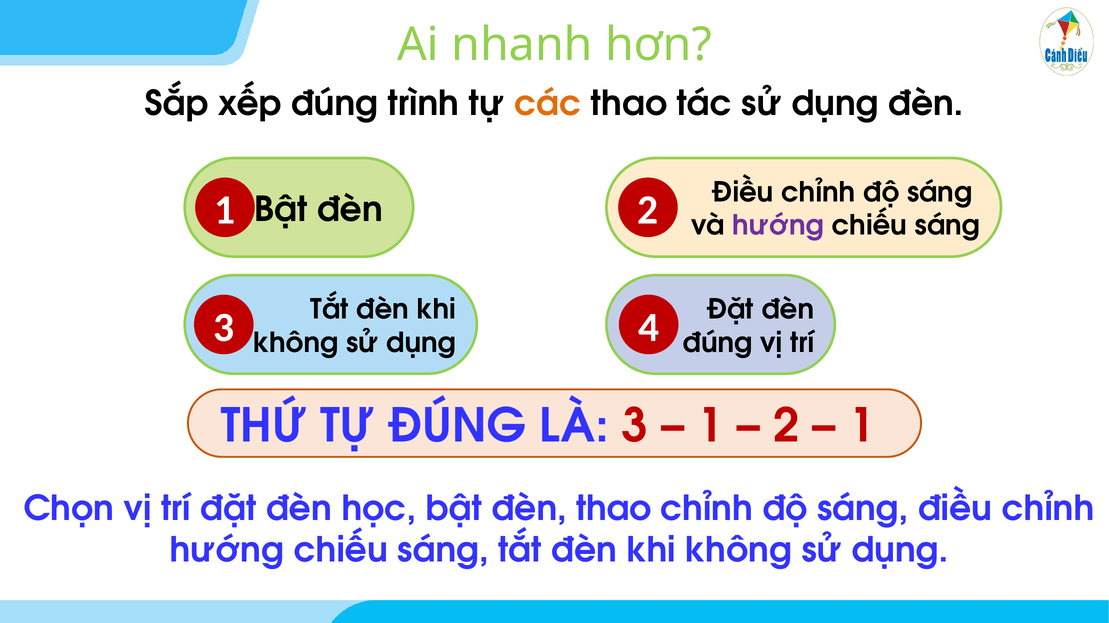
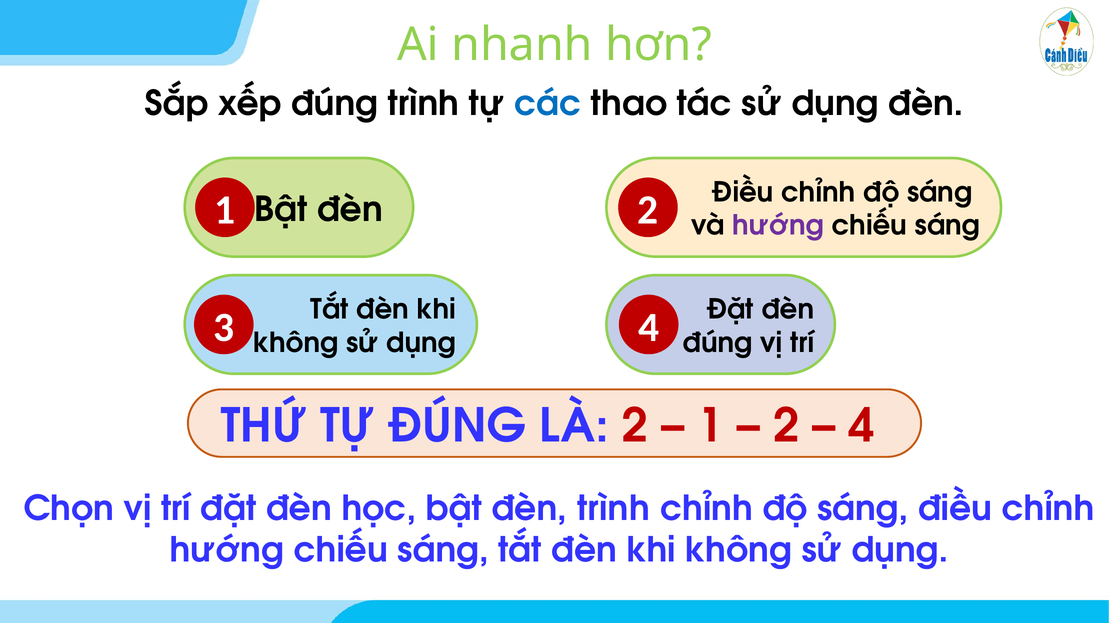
các colour: orange -> blue
LÀ 3: 3 -> 2
1 at (862, 426): 1 -> 4
đèn thao: thao -> trình
